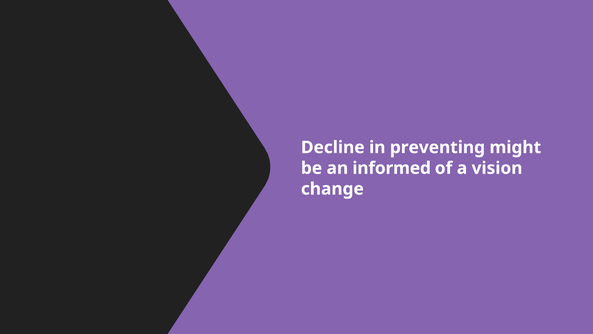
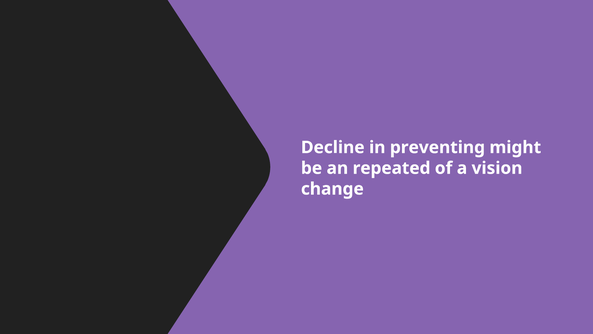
informed: informed -> repeated
